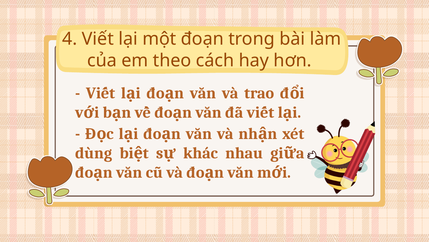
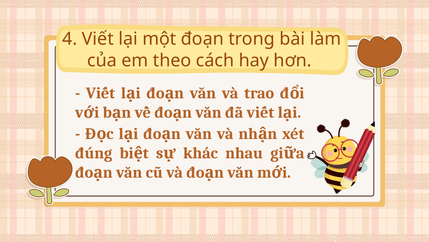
dùng: dùng -> đúng
